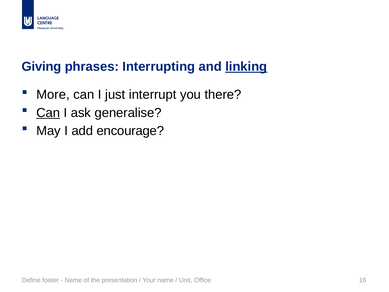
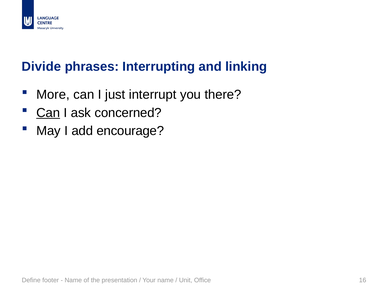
Giving: Giving -> Divide
linking underline: present -> none
generalise: generalise -> concerned
